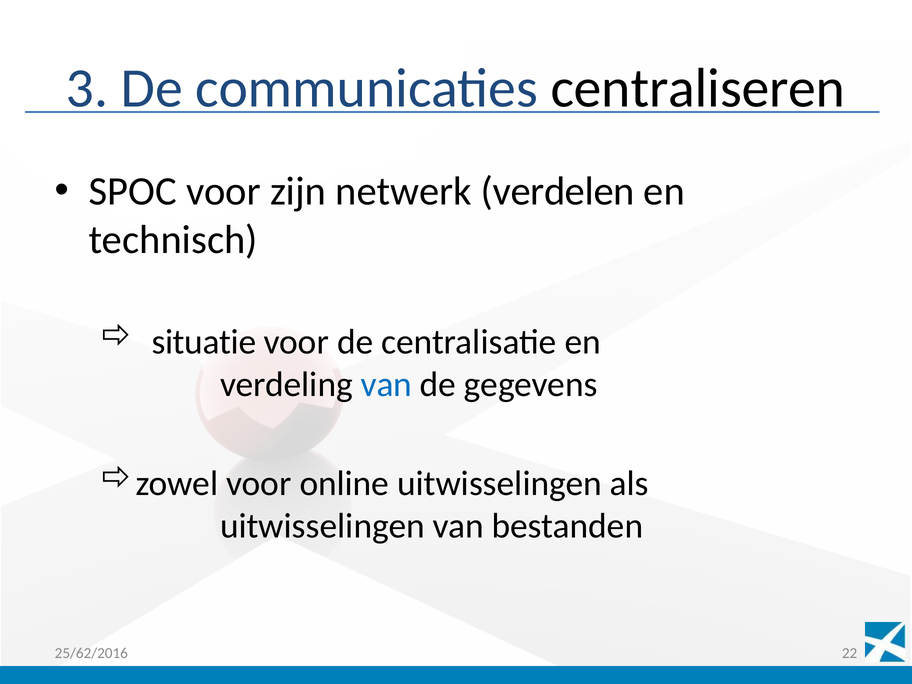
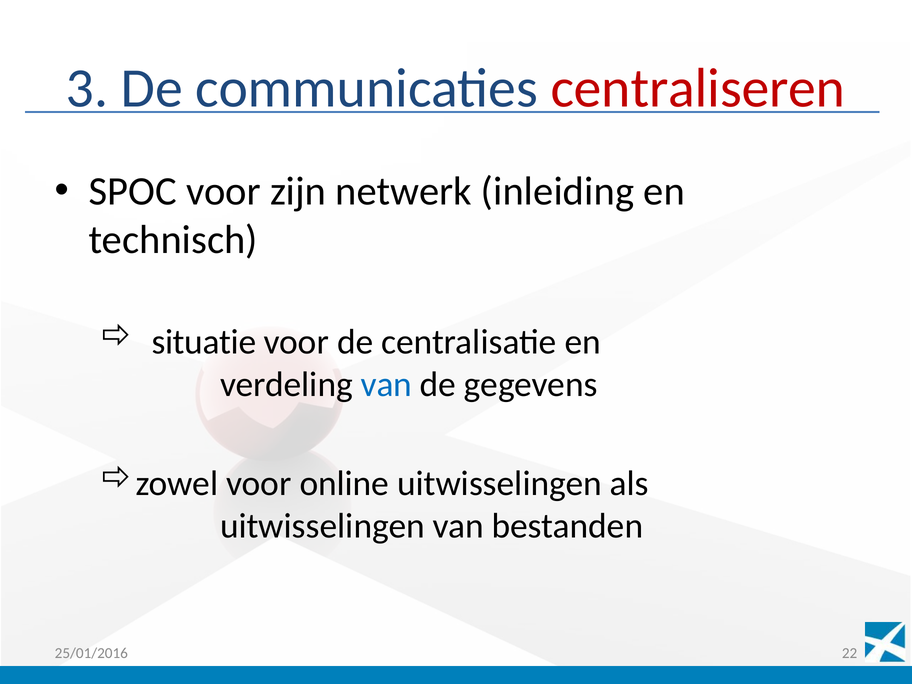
centraliseren colour: black -> red
verdelen: verdelen -> inleiding
25/62/2016: 25/62/2016 -> 25/01/2016
